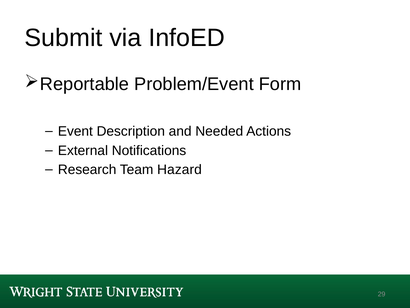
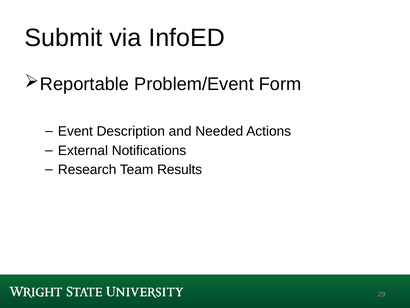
Hazard: Hazard -> Results
